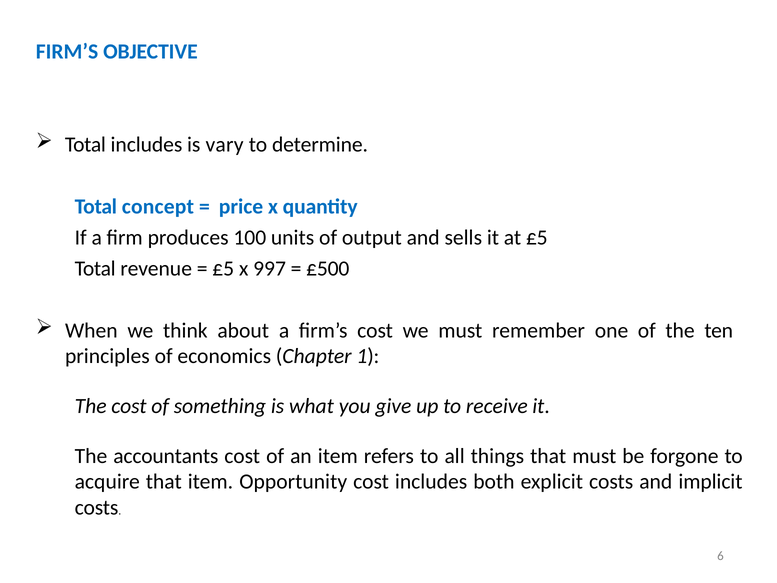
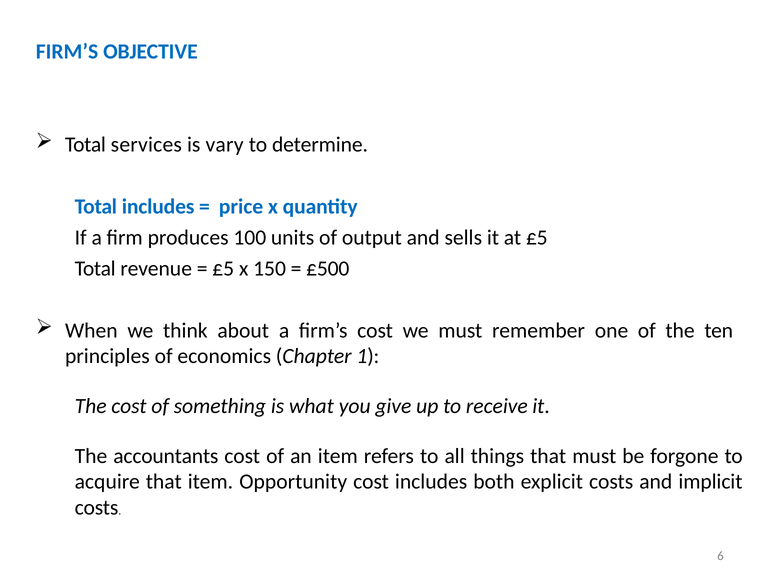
Total includes: includes -> services
Total concept: concept -> includes
997: 997 -> 150
